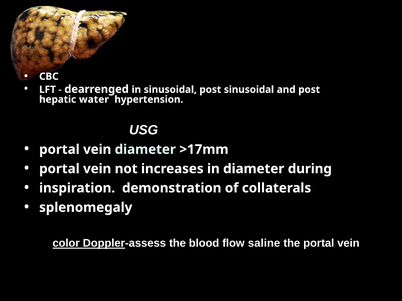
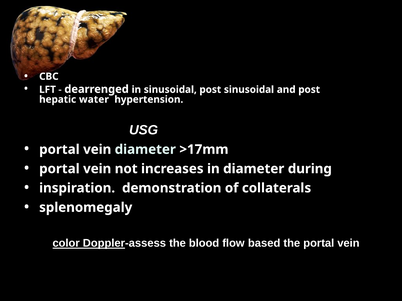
saline: saline -> based
